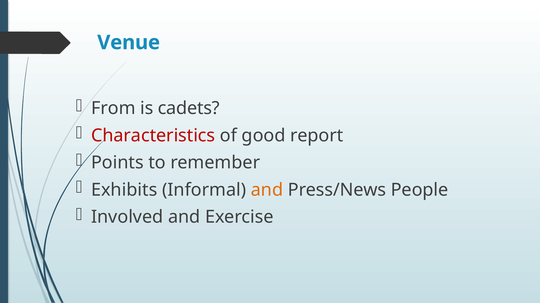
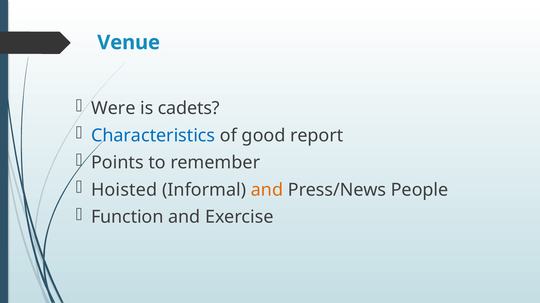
From: From -> Were
Characteristics colour: red -> blue
Exhibits: Exhibits -> Hoisted
Involved: Involved -> Function
